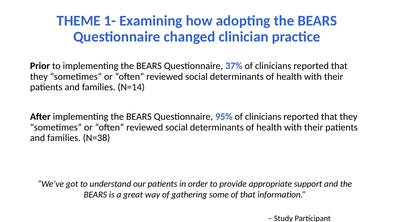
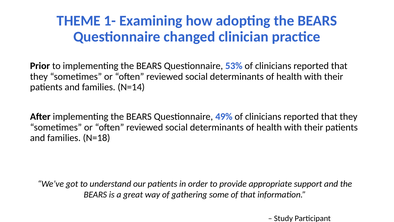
37%: 37% -> 53%
95%: 95% -> 49%
N=38: N=38 -> N=18
